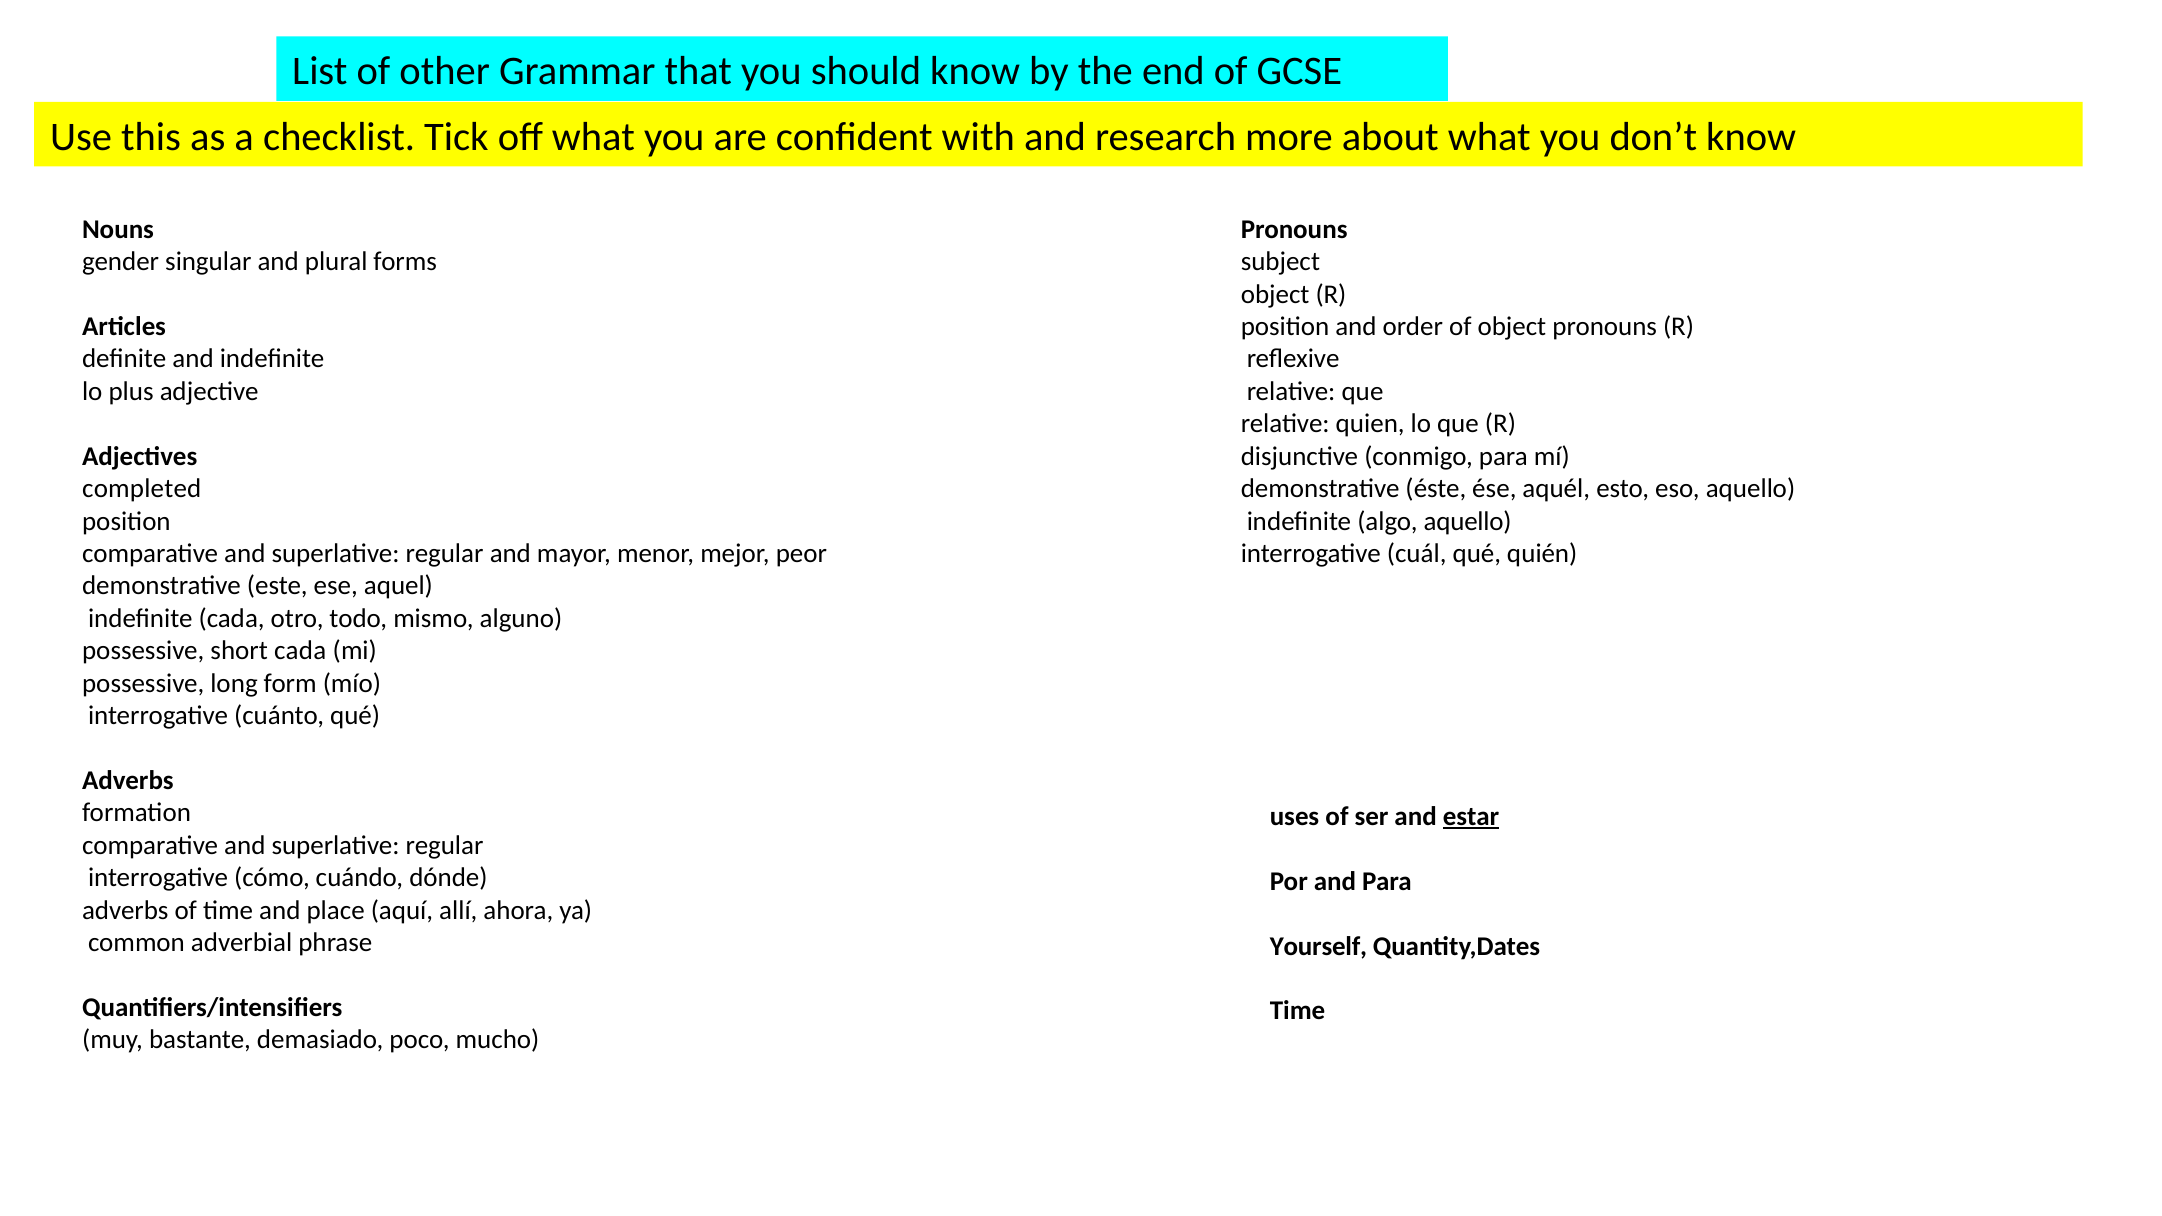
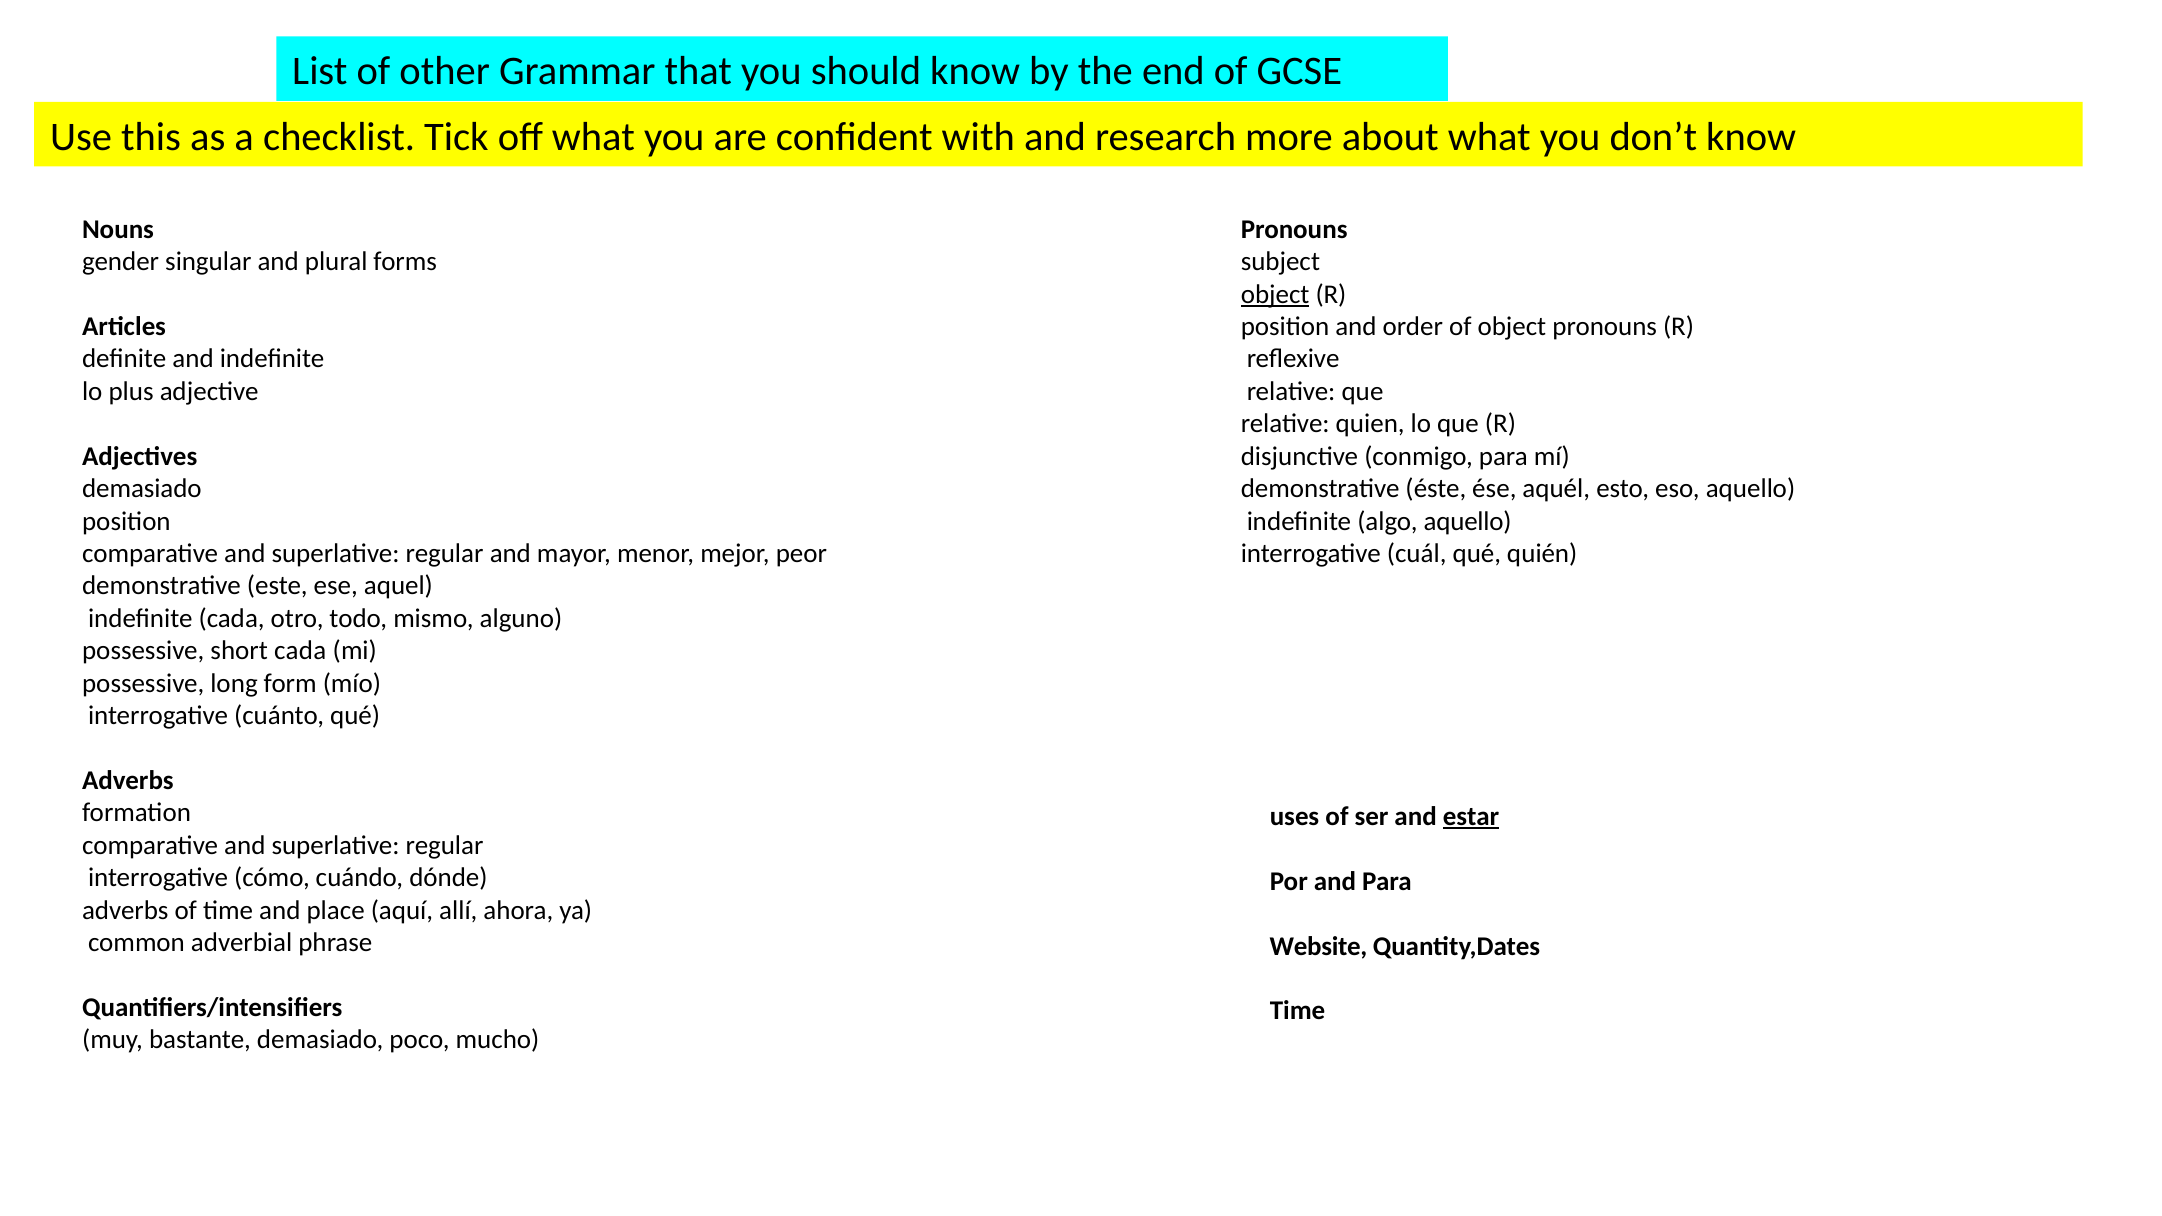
object at (1275, 294) underline: none -> present
completed at (142, 489): completed -> demasiado
Yourself: Yourself -> Website
